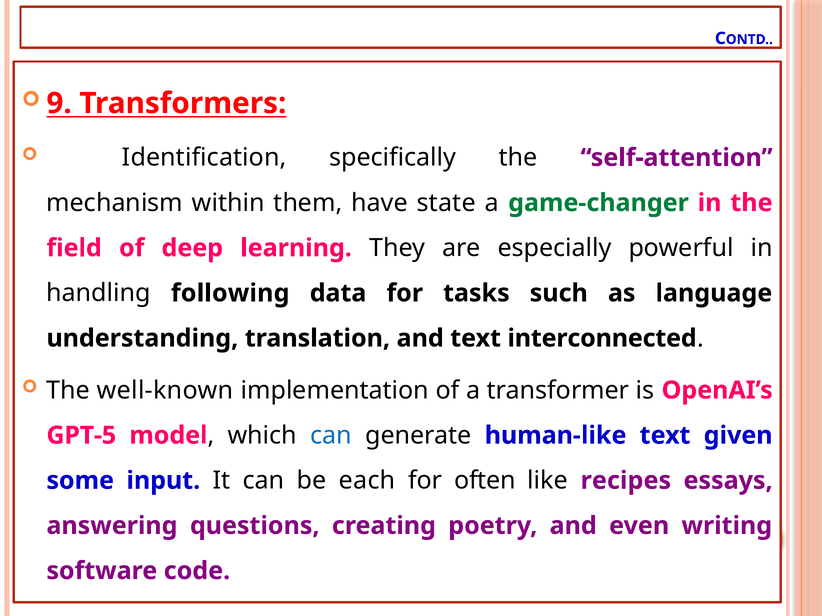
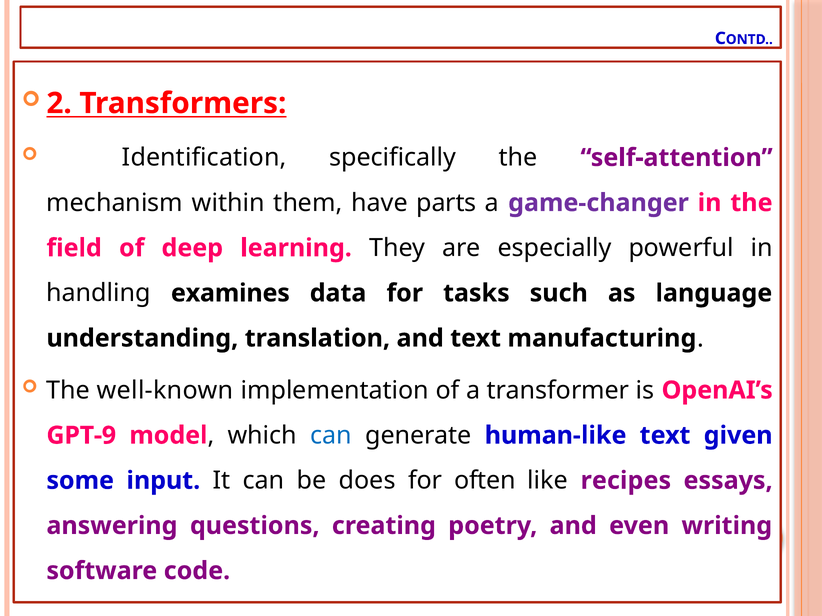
9: 9 -> 2
state: state -> parts
game-changer colour: green -> purple
following: following -> examines
interconnected: interconnected -> manufacturing
GPT-5: GPT-5 -> GPT-9
each: each -> does
